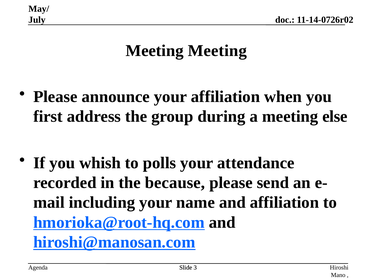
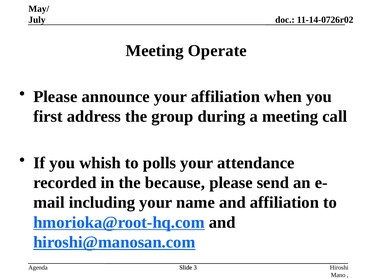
Meeting Meeting: Meeting -> Operate
else: else -> call
